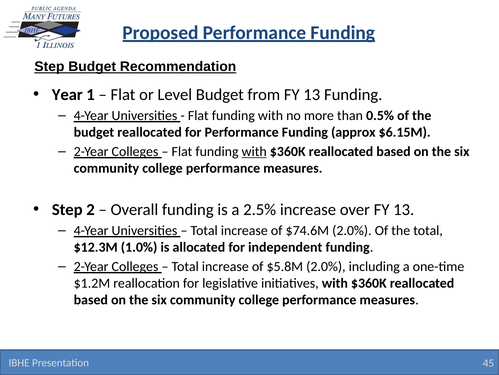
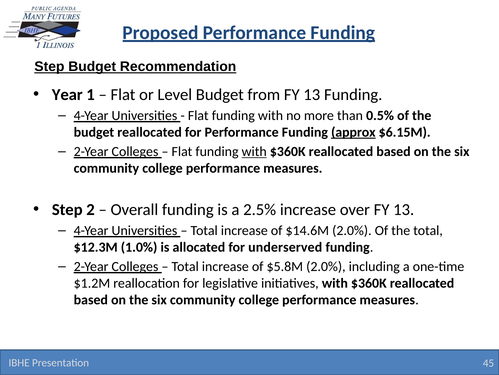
approx underline: none -> present
$74.6M: $74.6M -> $14.6M
independent: independent -> underserved
